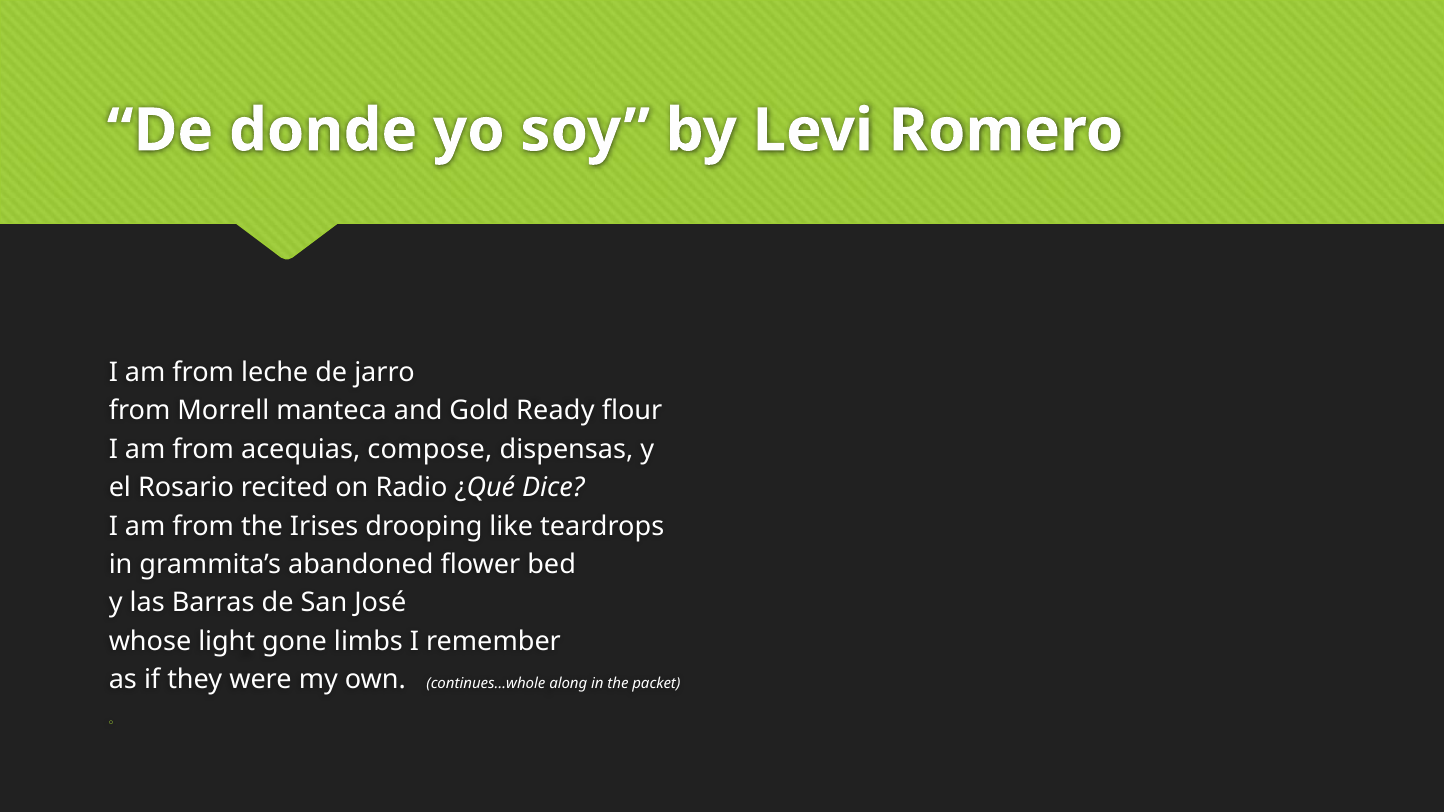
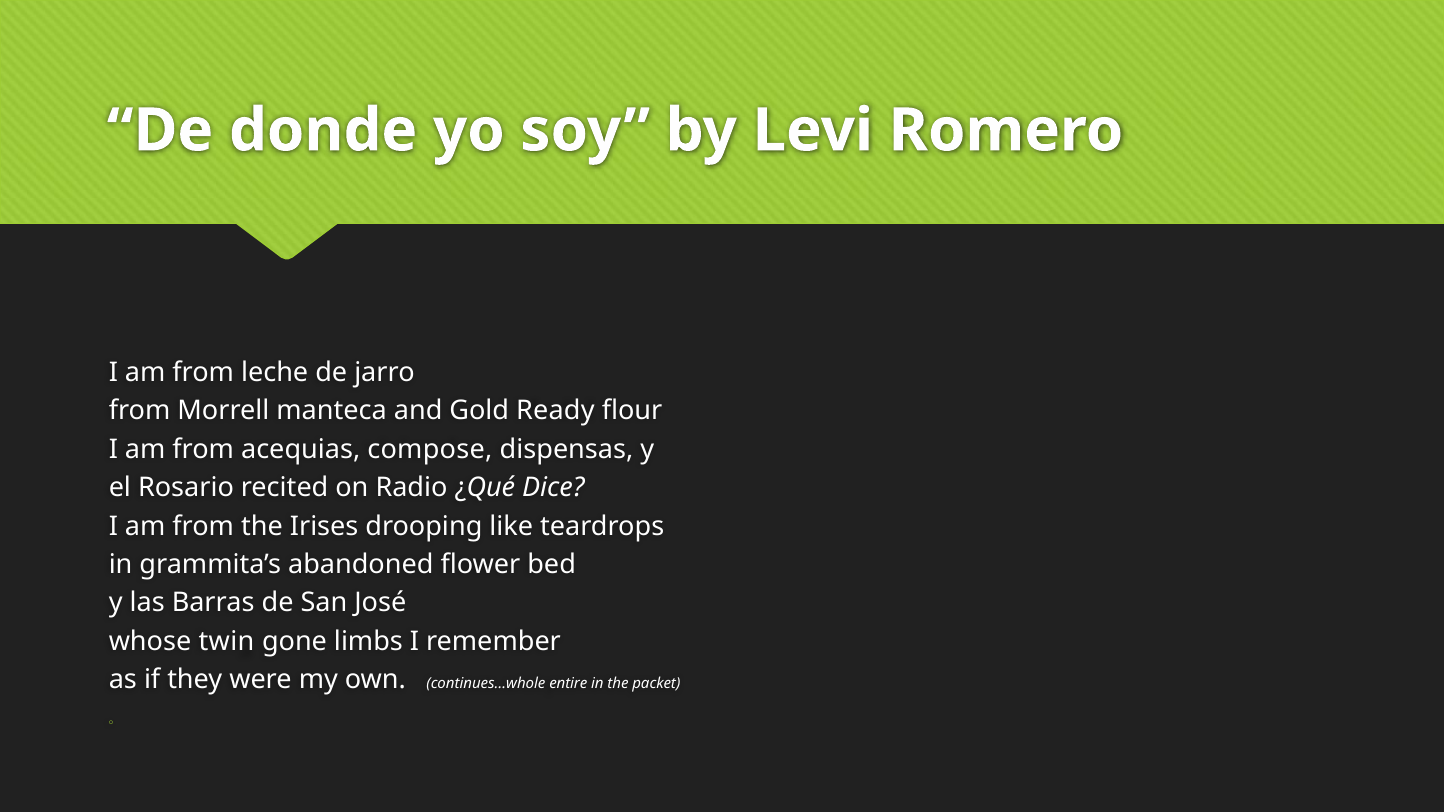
light: light -> twin
along: along -> entire
